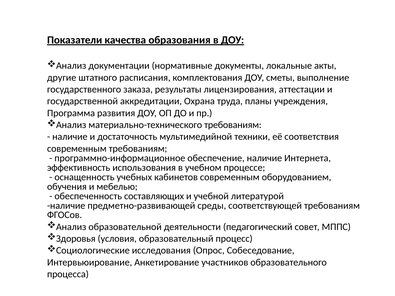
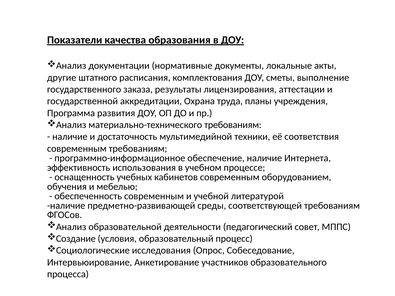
обеспеченность составляющих: составляющих -> современным
Здоровья: Здоровья -> Создание
